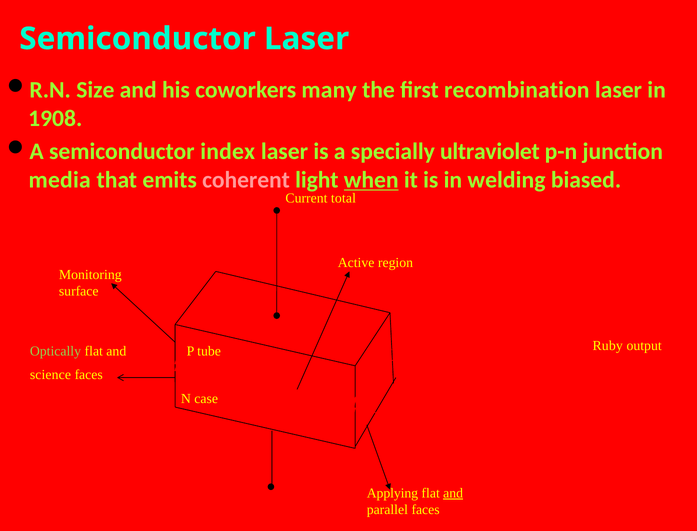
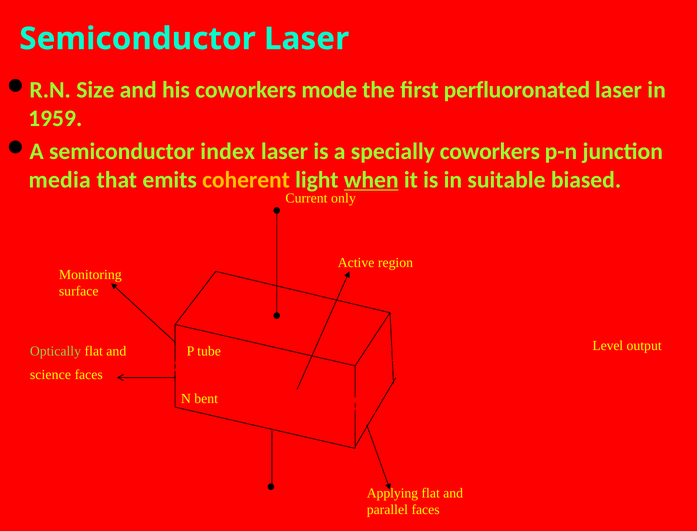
many: many -> mode
recombination: recombination -> perfluoronated
1908: 1908 -> 1959
specially ultraviolet: ultraviolet -> coworkers
coherent colour: pink -> yellow
welding: welding -> suitable
total: total -> only
Ruby: Ruby -> Level
case: case -> bent
and at (453, 493) underline: present -> none
